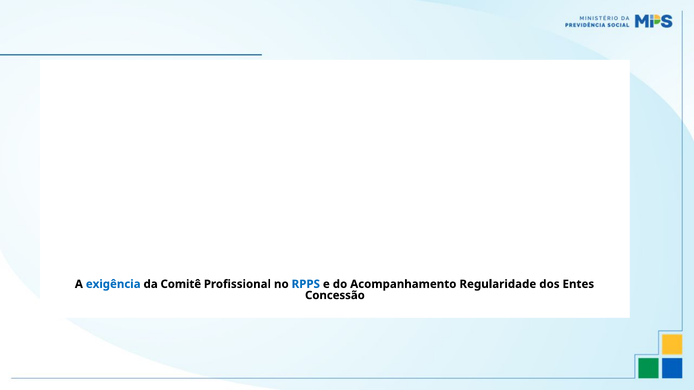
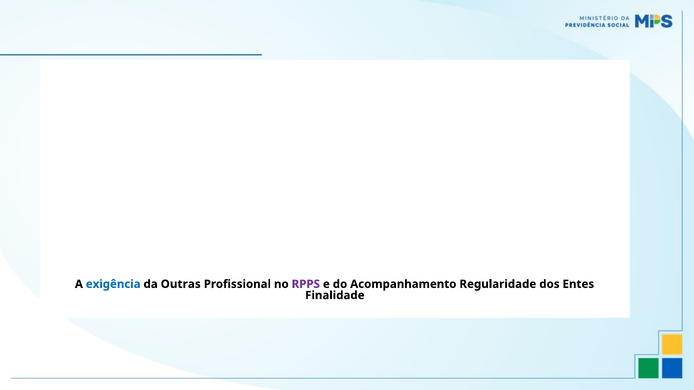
Comitê: Comitê -> Outras
RPPS colour: blue -> purple
Concessão: Concessão -> Finalidade
